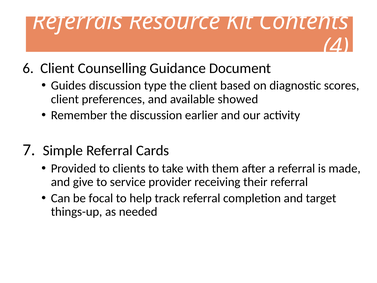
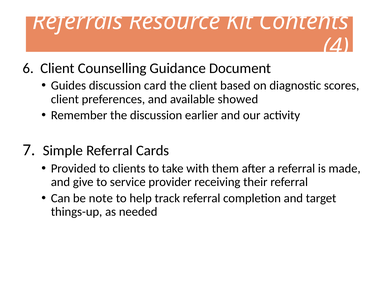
type: type -> card
focal: focal -> note
